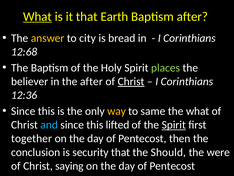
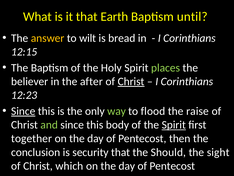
What at (37, 17) underline: present -> none
Baptism after: after -> until
city: city -> wilt
12:68: 12:68 -> 12:15
12:36: 12:36 -> 12:23
Since at (23, 111) underline: none -> present
way colour: yellow -> light green
same: same -> flood
the what: what -> raise
and colour: light blue -> light green
lifted: lifted -> body
were: were -> sight
saying: saying -> which
